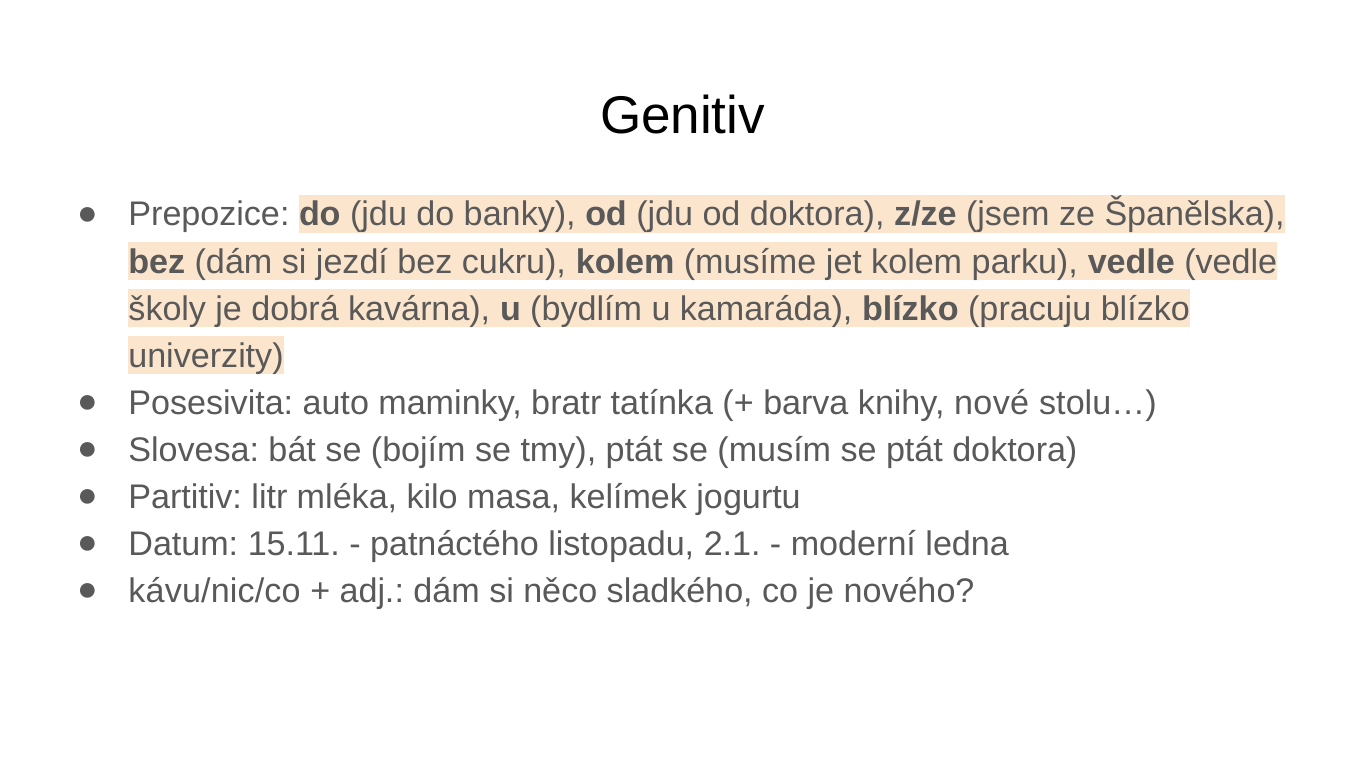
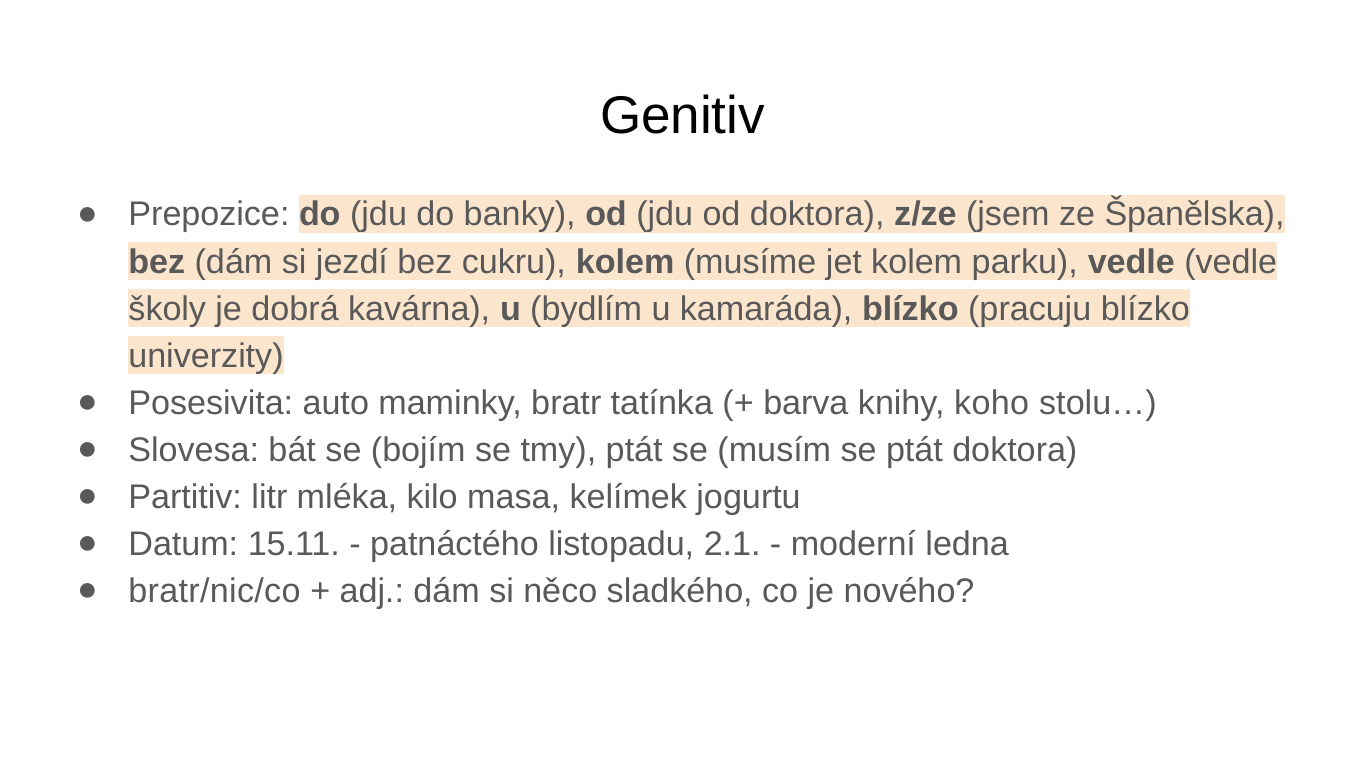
nové: nové -> koho
kávu/nic/co: kávu/nic/co -> bratr/nic/co
